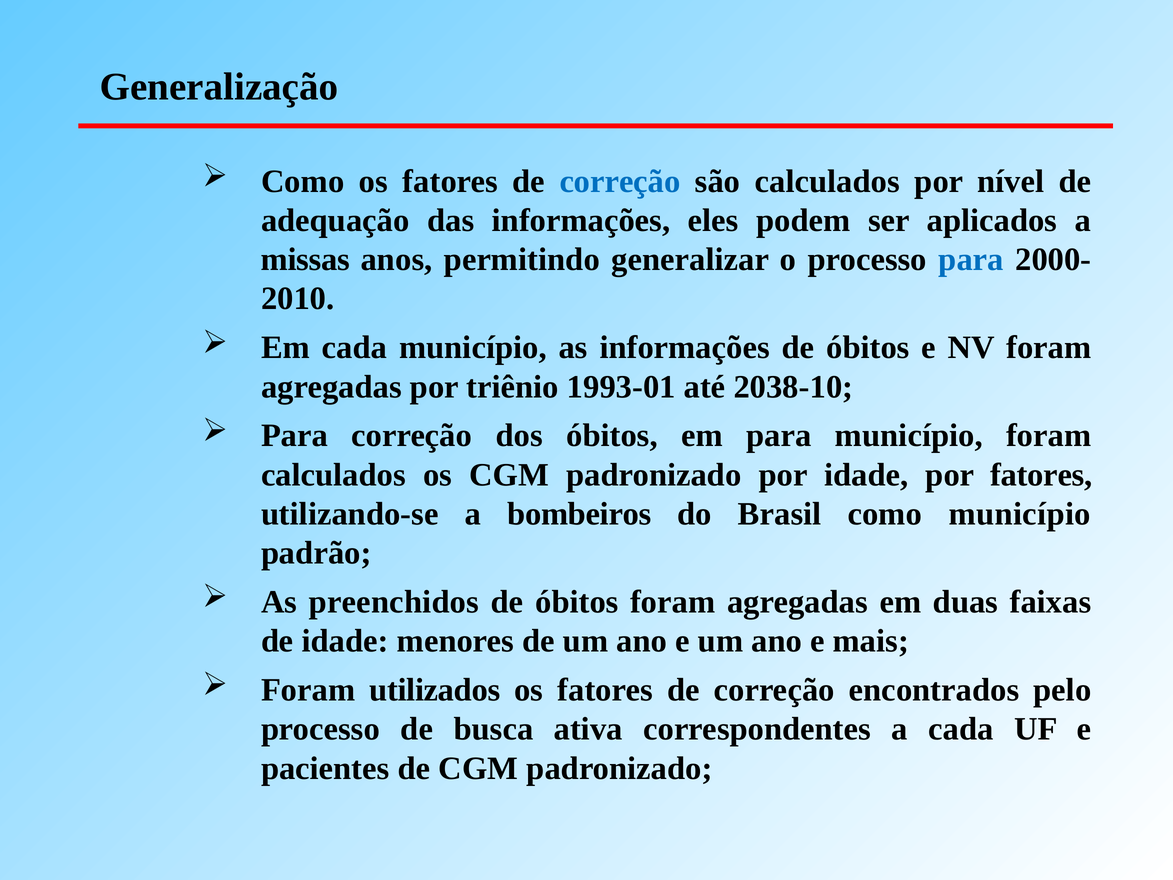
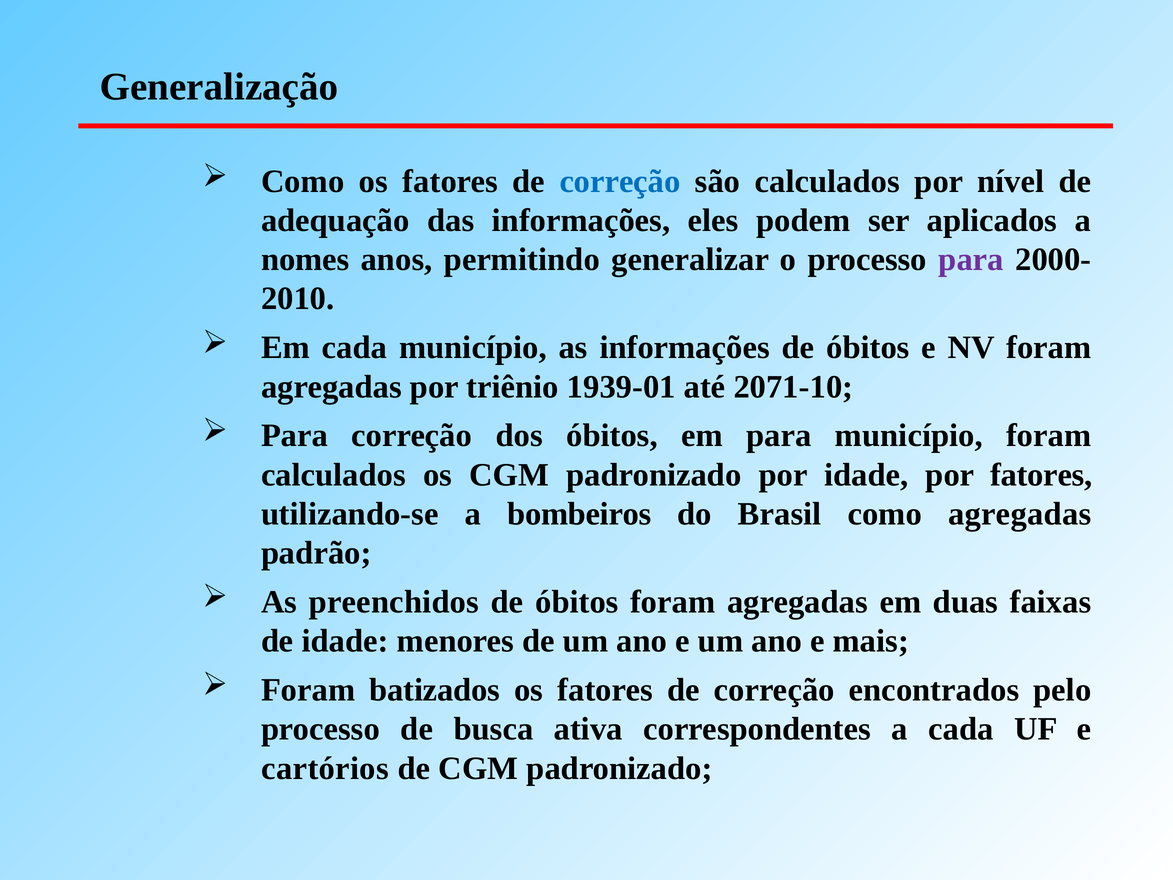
missas: missas -> nomes
para at (971, 259) colour: blue -> purple
1993-01: 1993-01 -> 1939-01
2038-10: 2038-10 -> 2071-10
como município: município -> agregadas
utilizados: utilizados -> batizados
pacientes: pacientes -> cartórios
